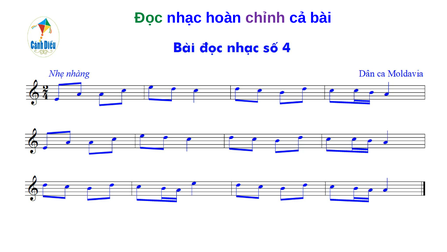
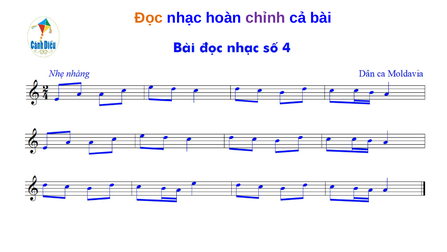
Đọc colour: green -> orange
